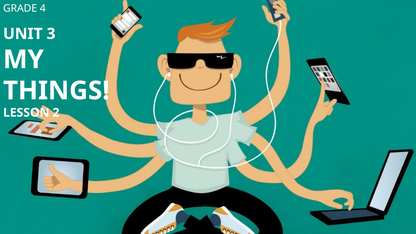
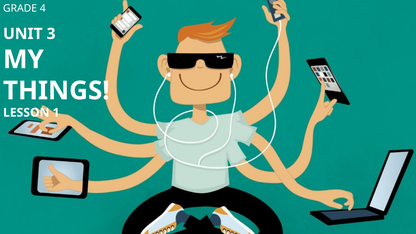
2: 2 -> 1
